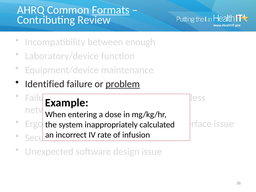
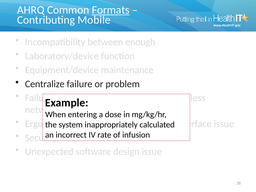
Review: Review -> Mobile
Identified: Identified -> Centralize
problem at (123, 84) underline: present -> none
